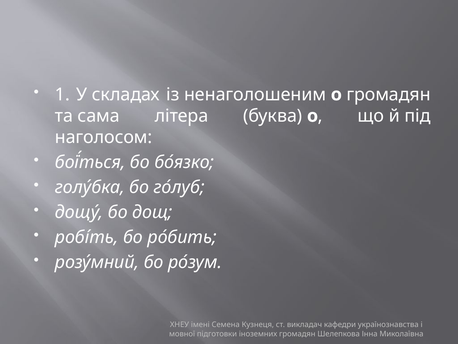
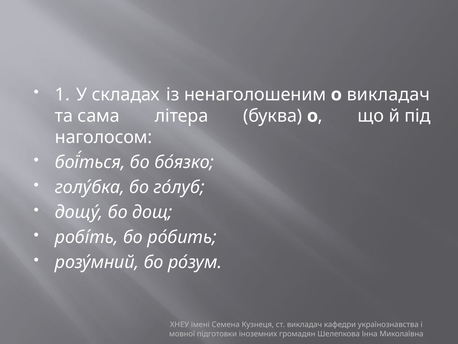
о громадян: громадян -> викладач
